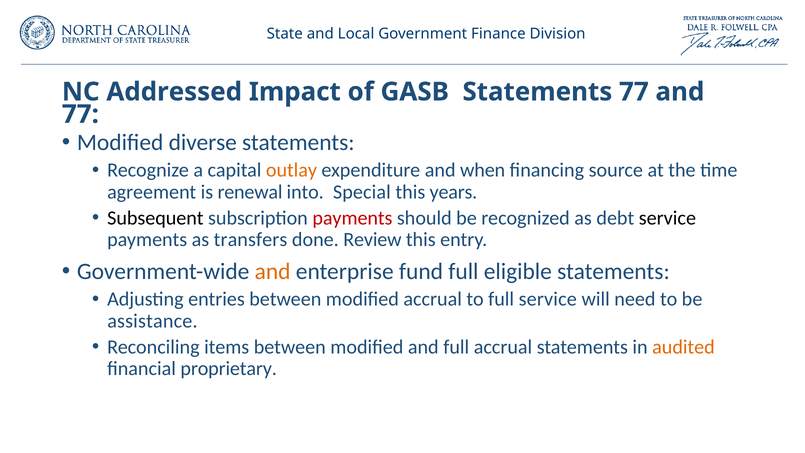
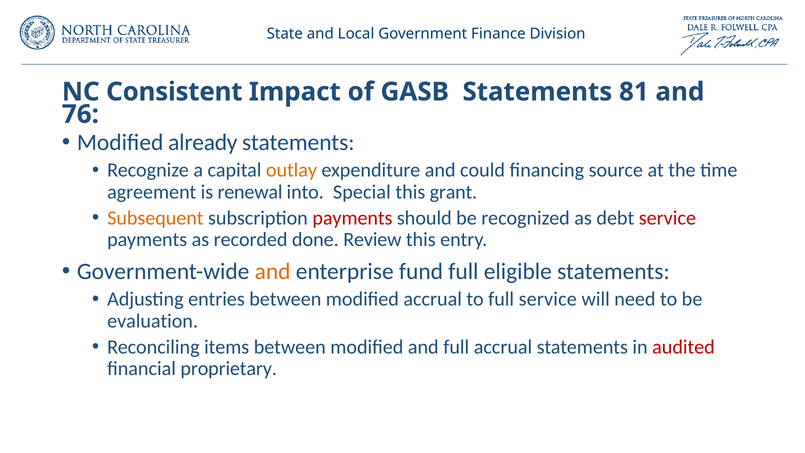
Addressed: Addressed -> Consistent
Statements 77: 77 -> 81
77 at (80, 114): 77 -> 76
diverse: diverse -> already
when: when -> could
years: years -> grant
Subsequent colour: black -> orange
service at (667, 218) colour: black -> red
transfers: transfers -> recorded
assistance: assistance -> evaluation
audited colour: orange -> red
